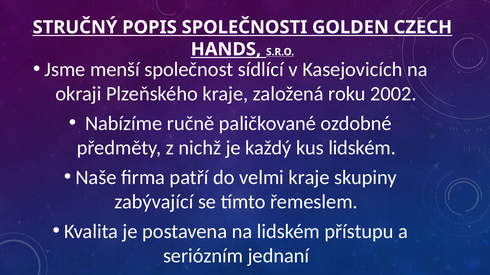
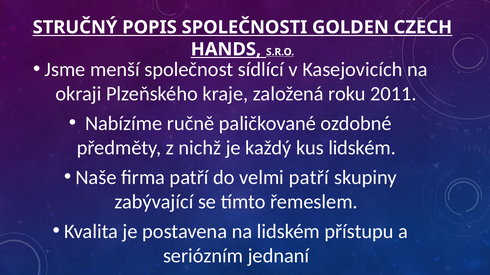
2002: 2002 -> 2011
velmi kraje: kraje -> patří
